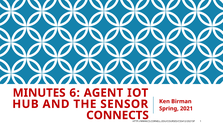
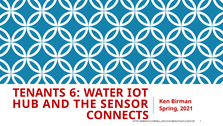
MINUTES: MINUTES -> TENANTS
AGENT: AGENT -> WATER
